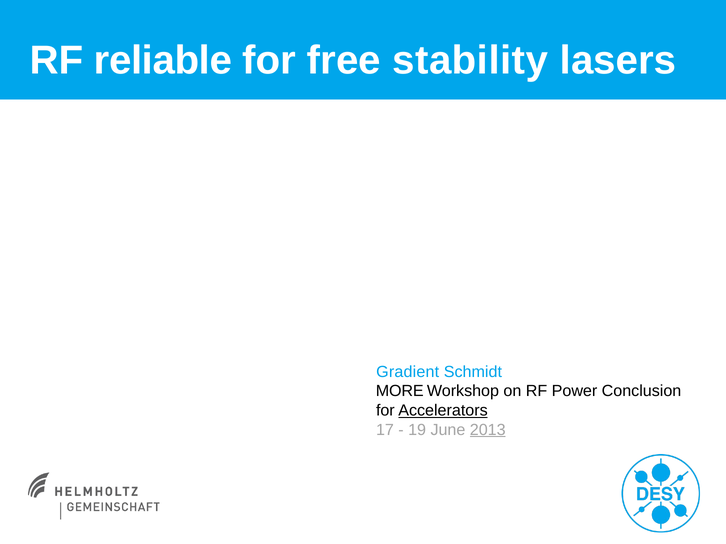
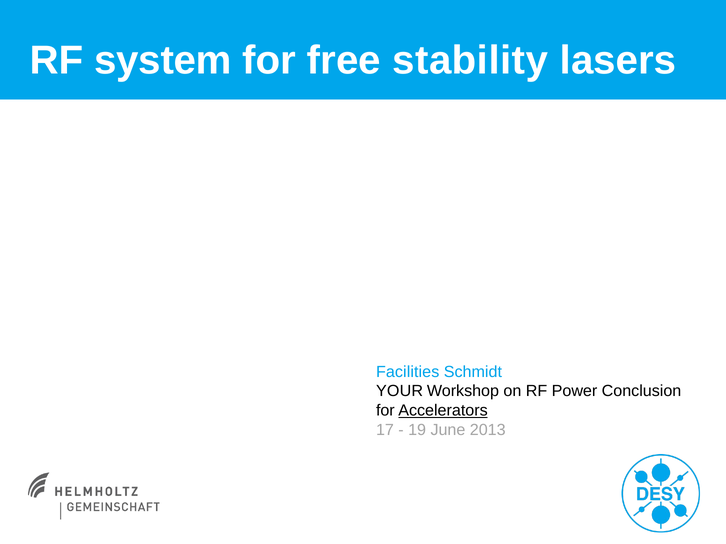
reliable: reliable -> system
Gradient: Gradient -> Facilities
MORE: MORE -> YOUR
2013 underline: present -> none
